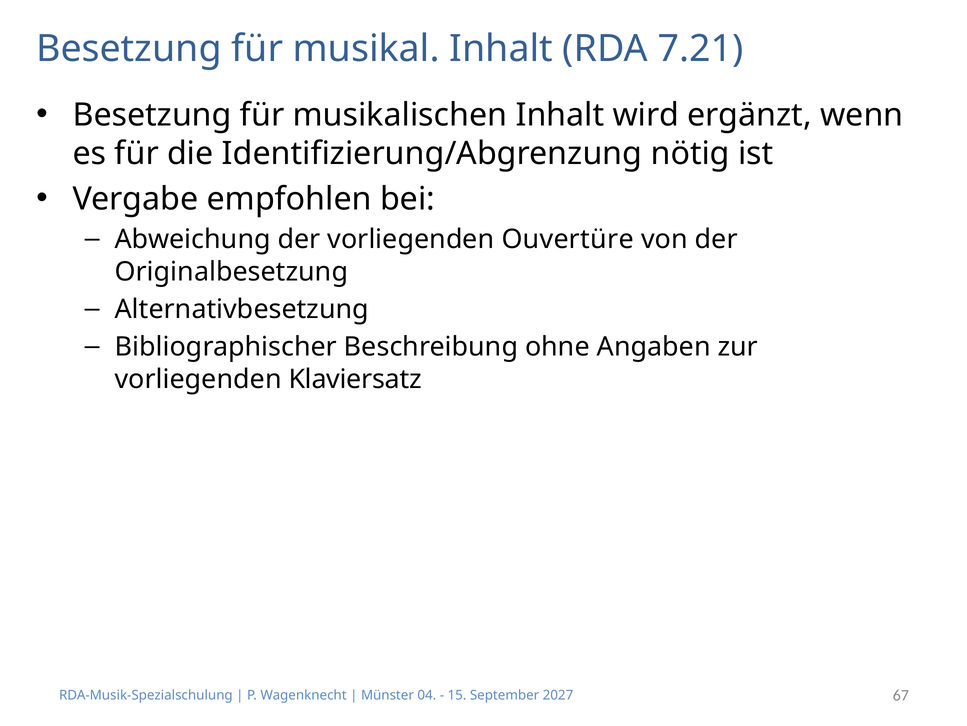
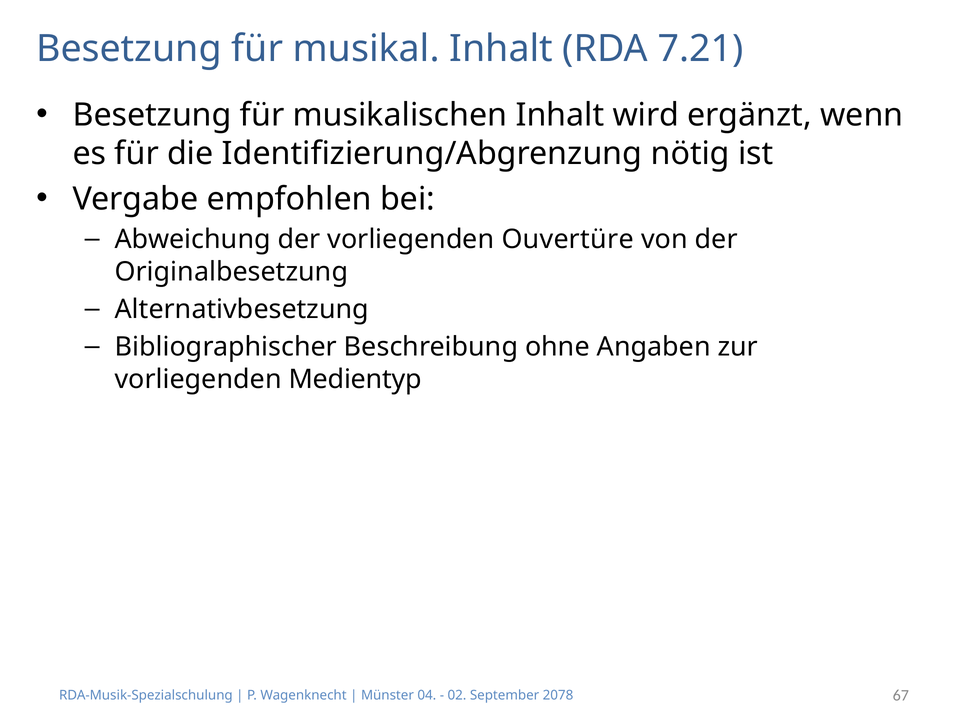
Klaviersatz: Klaviersatz -> Medientyp
15: 15 -> 02
2027: 2027 -> 2078
